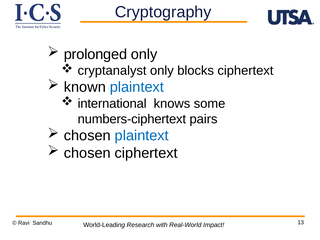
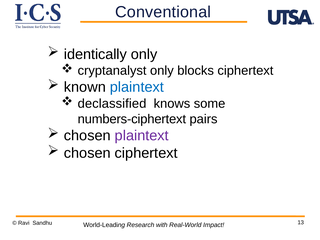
Cryptography: Cryptography -> Conventional
prolonged: prolonged -> identically
international: international -> declassified
plaintext at (142, 136) colour: blue -> purple
